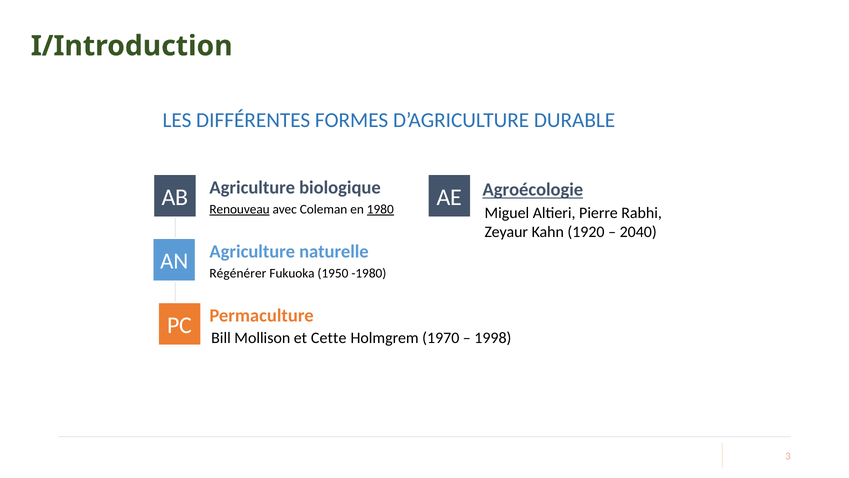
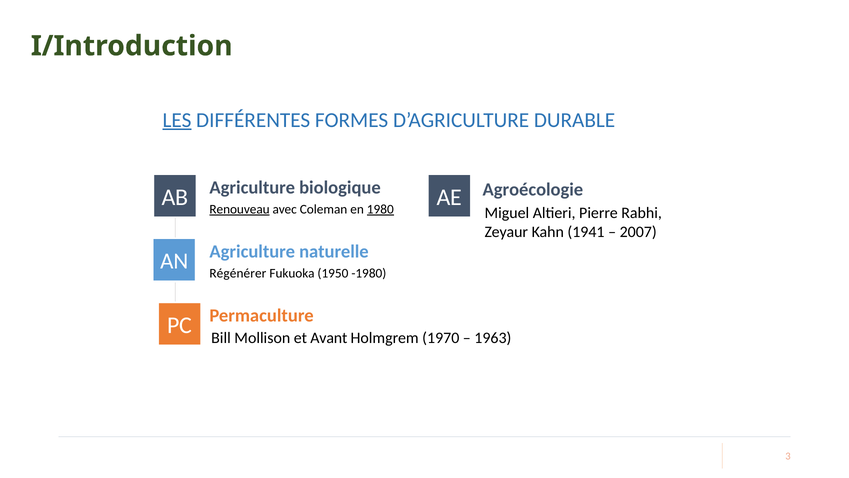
LES underline: none -> present
Agroécologie underline: present -> none
1920: 1920 -> 1941
2040: 2040 -> 2007
Cette: Cette -> Avant
1998: 1998 -> 1963
